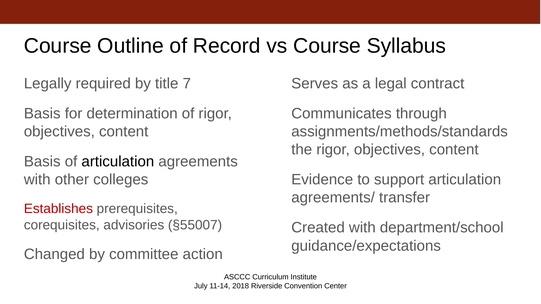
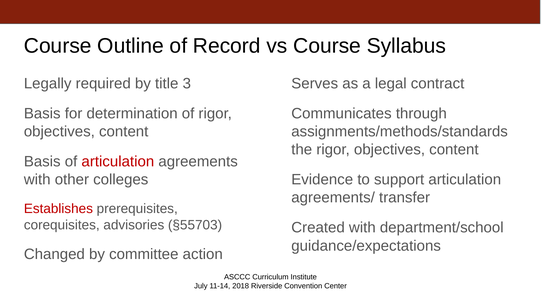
7: 7 -> 3
articulation at (118, 162) colour: black -> red
§55007: §55007 -> §55703
